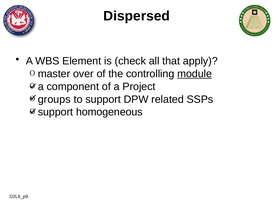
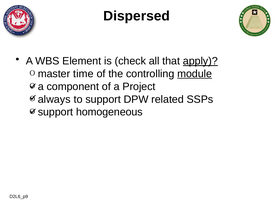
apply underline: none -> present
over: over -> time
groups: groups -> always
